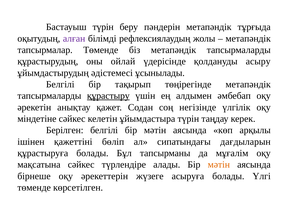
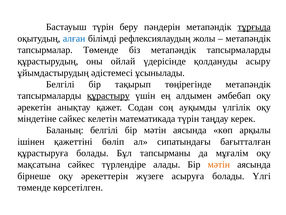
тұрғыда underline: none -> present
алған colour: purple -> blue
негізінде: негізінде -> ауқымды
ұйымдастыра: ұйымдастыра -> математикада
Берілген: Берілген -> Баланың
дағдыларын: дағдыларын -> бағытталған
